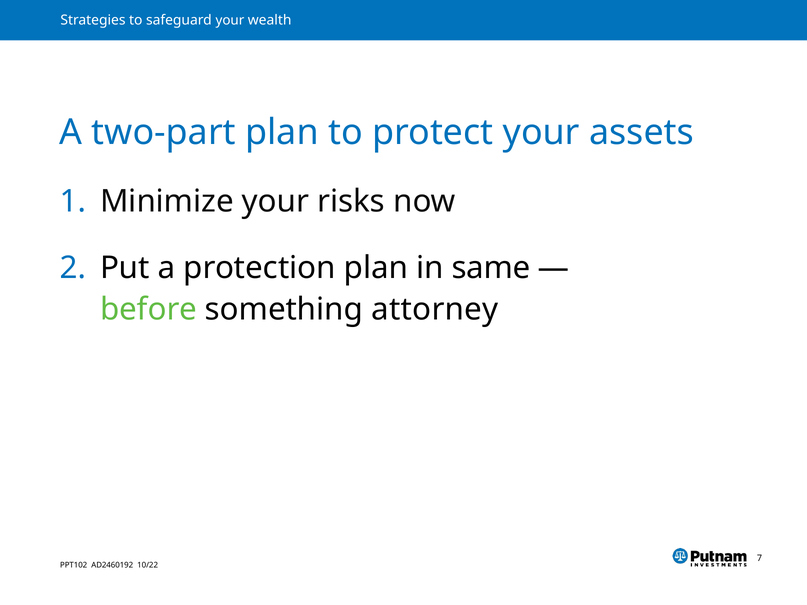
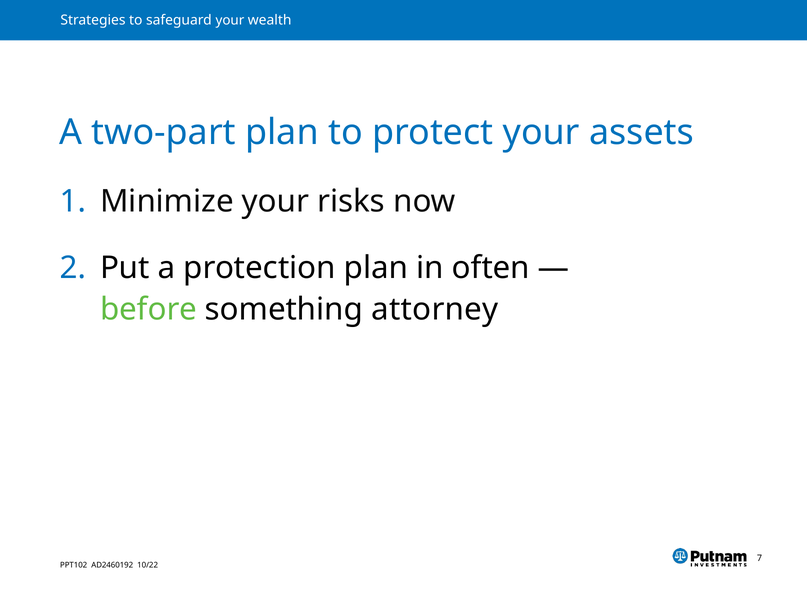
same: same -> often
